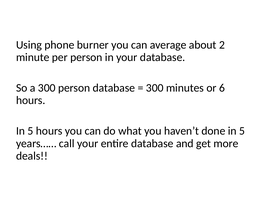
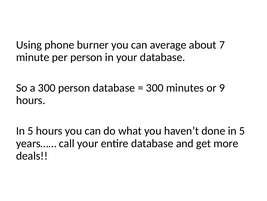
2: 2 -> 7
6: 6 -> 9
